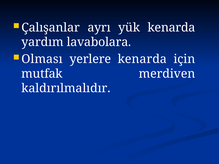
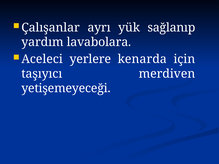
yük kenarda: kenarda -> sağlanıp
Olması: Olması -> Aceleci
mutfak: mutfak -> taşıyıcı
kaldırılmalıdır: kaldırılmalıdır -> yetişemeyeceği
